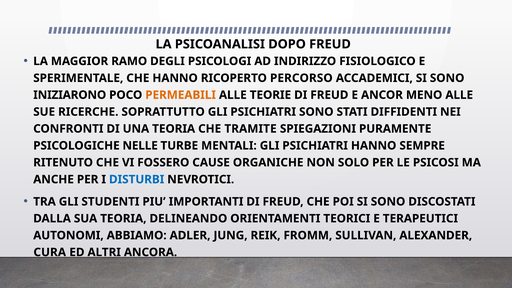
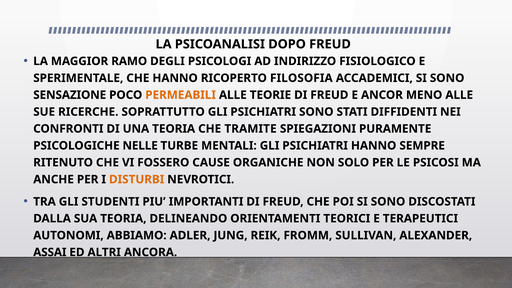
PERCORSO: PERCORSO -> FILOSOFIA
INIZIARONO: INIZIARONO -> SENSAZIONE
DISTURBI colour: blue -> orange
CURA: CURA -> ASSAI
